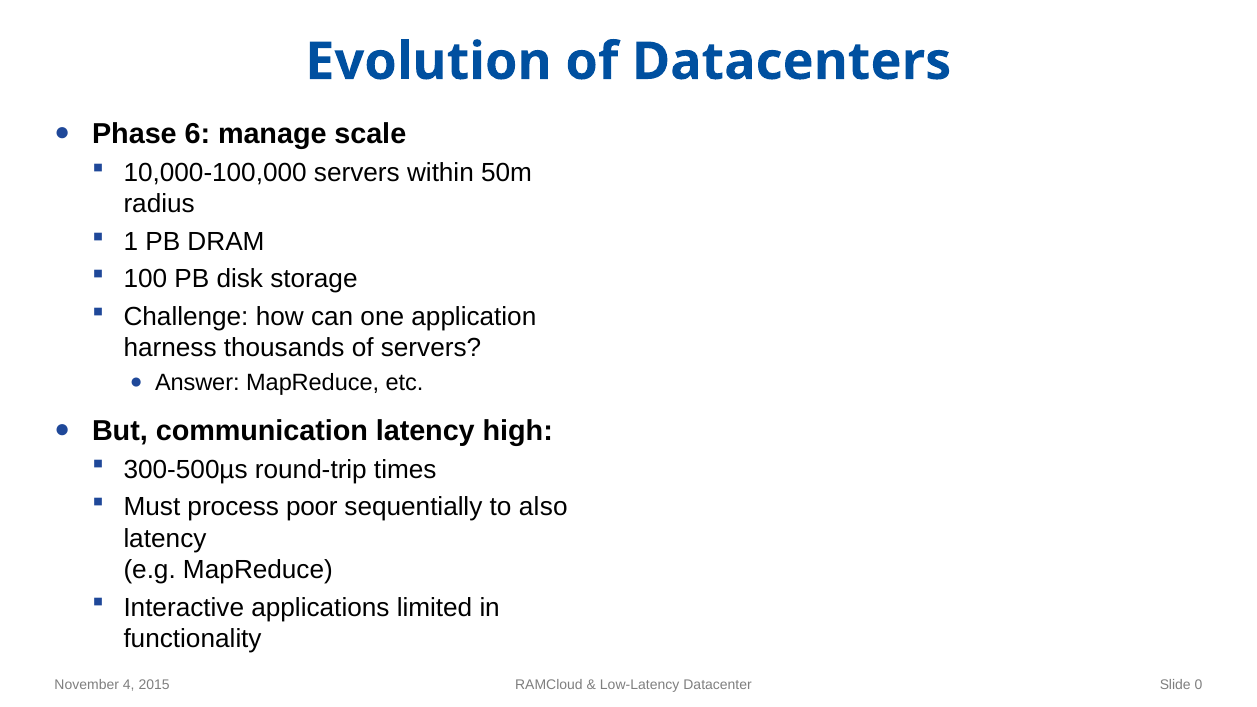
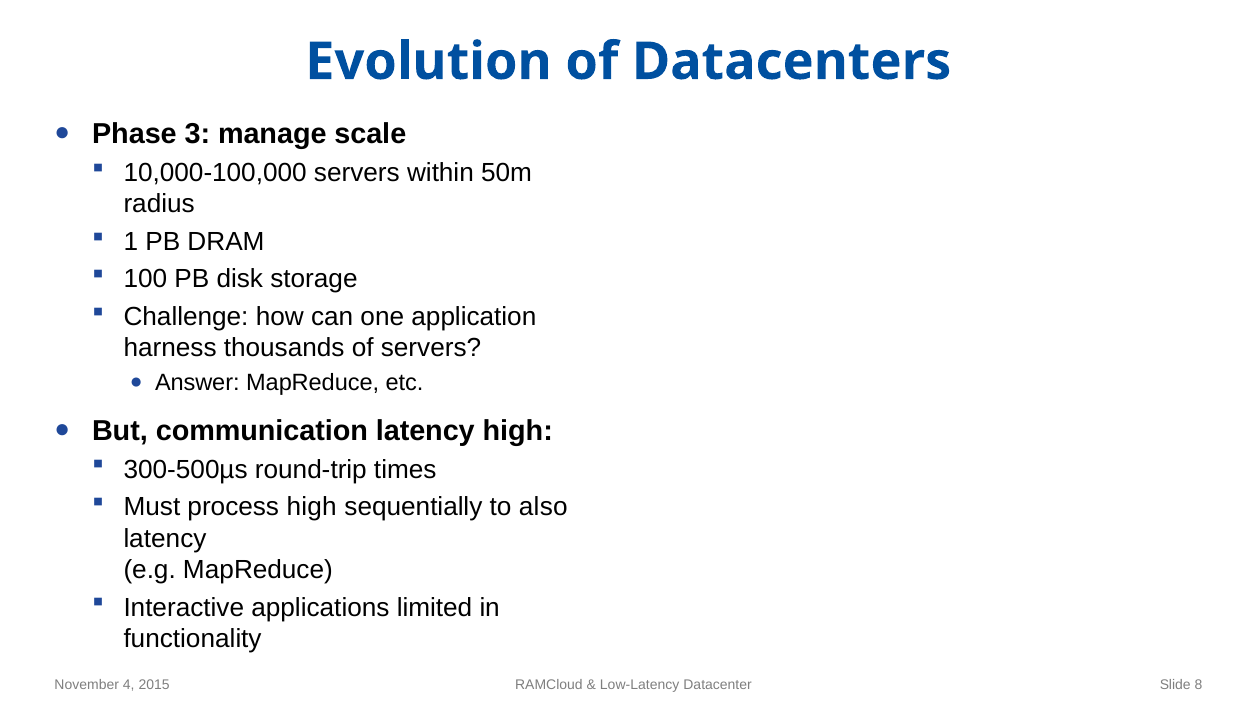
6: 6 -> 3
process poor: poor -> high
0: 0 -> 8
